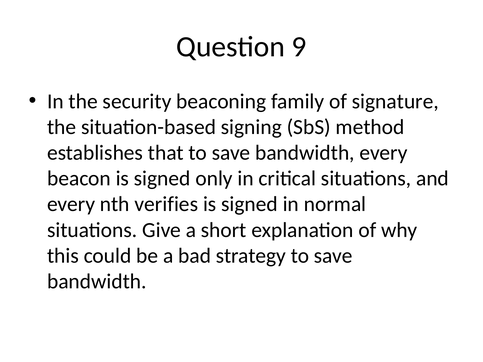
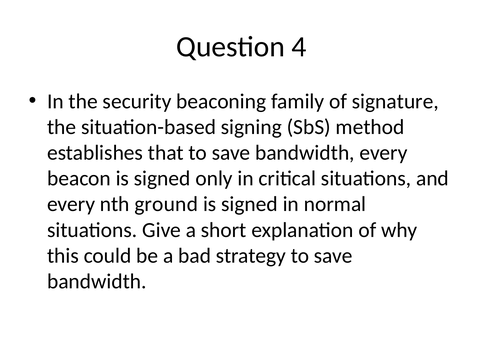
9: 9 -> 4
verifies: verifies -> ground
